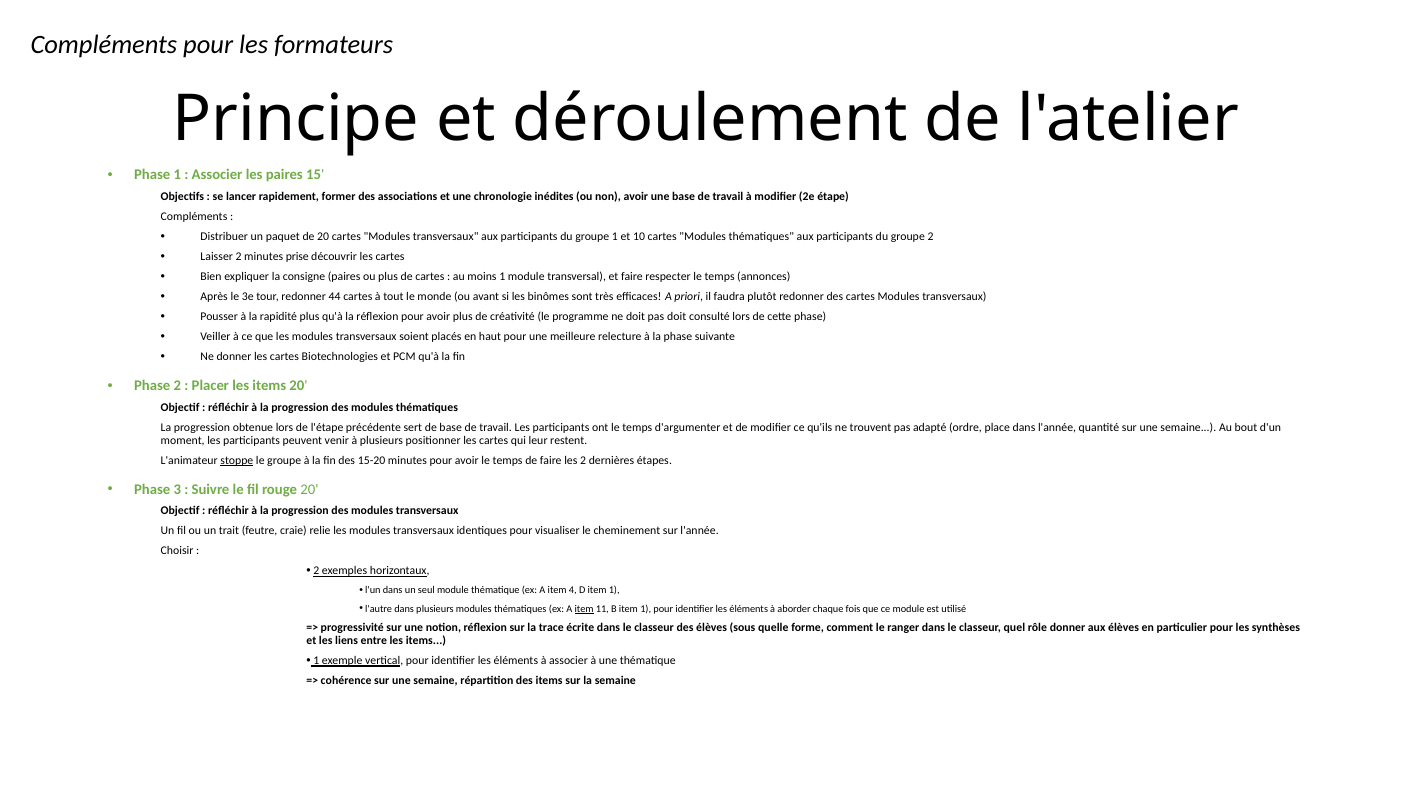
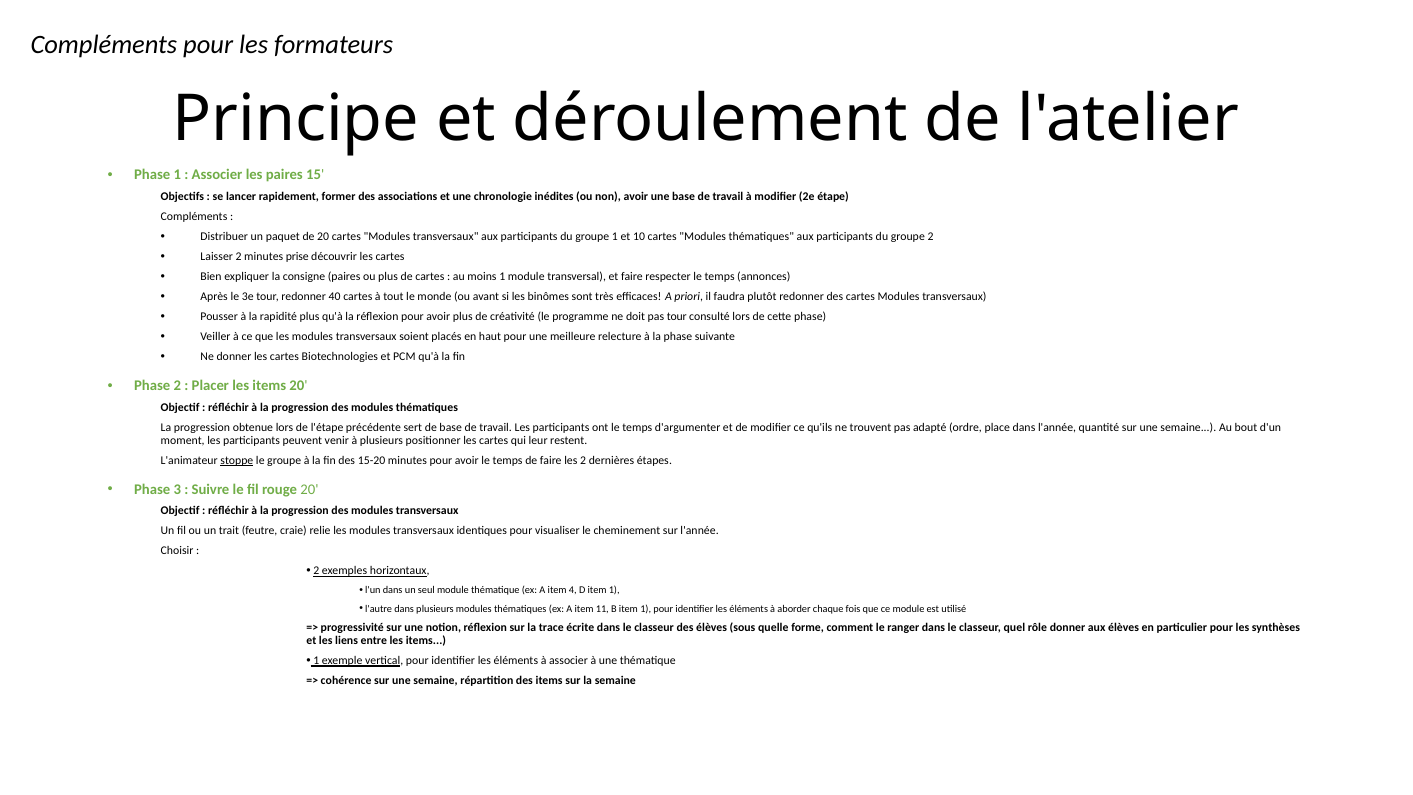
44: 44 -> 40
pas doit: doit -> tour
item at (584, 609) underline: present -> none
